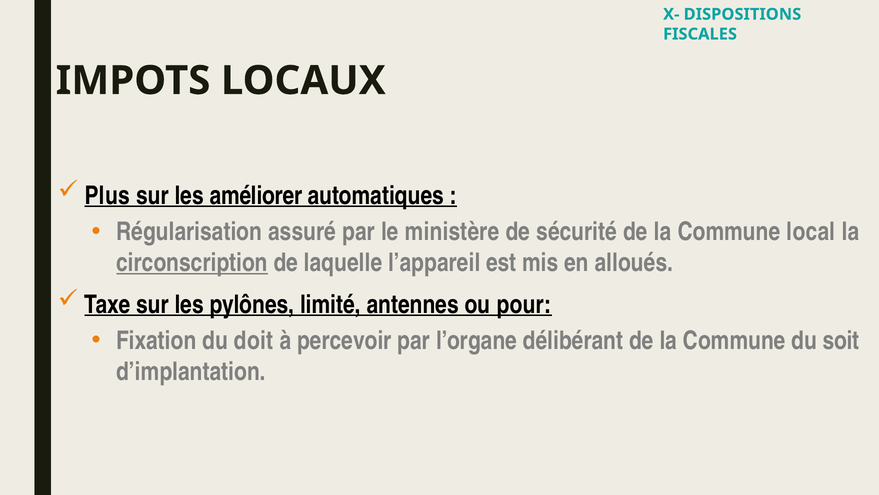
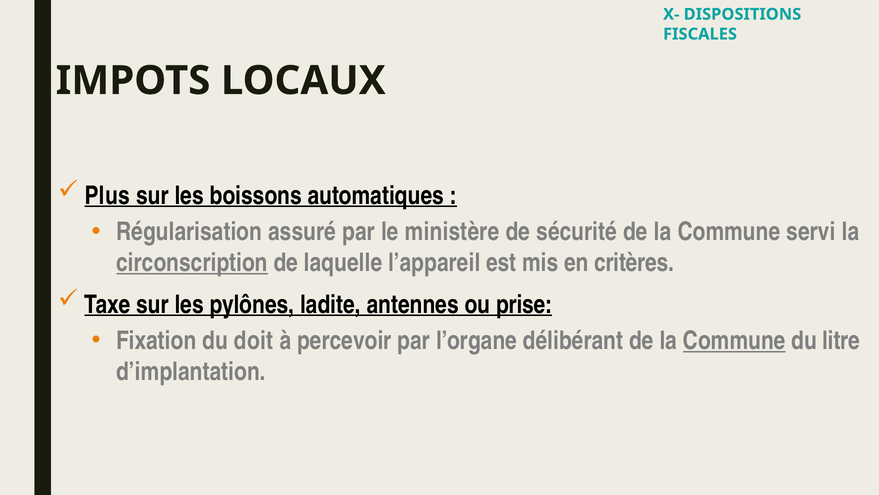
améliorer: améliorer -> boissons
local: local -> servi
alloués: alloués -> critères
limité: limité -> ladite
pour: pour -> prise
Commune at (734, 341) underline: none -> present
soit: soit -> litre
